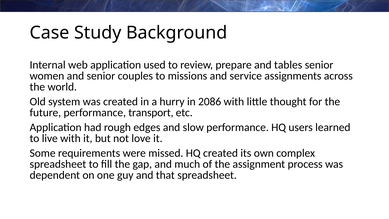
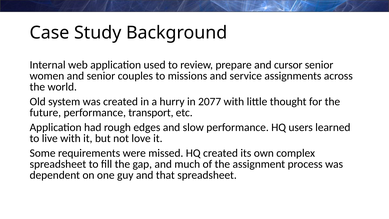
tables: tables -> cursor
2086: 2086 -> 2077
